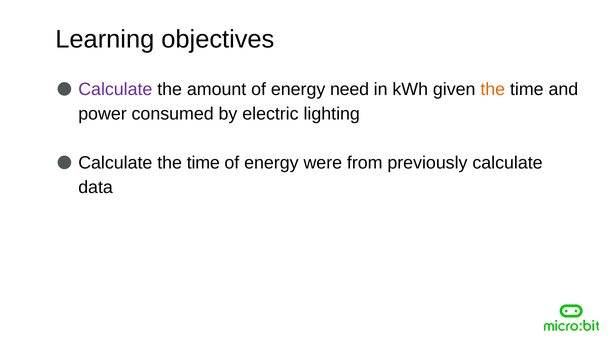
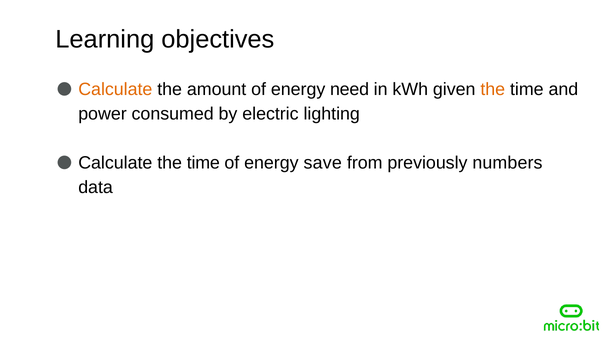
Calculate at (115, 90) colour: purple -> orange
were: were -> save
previously calculate: calculate -> numbers
